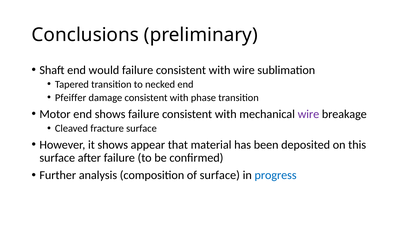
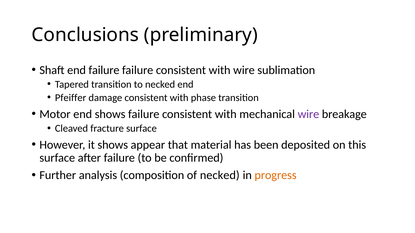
end would: would -> failure
of surface: surface -> necked
progress colour: blue -> orange
